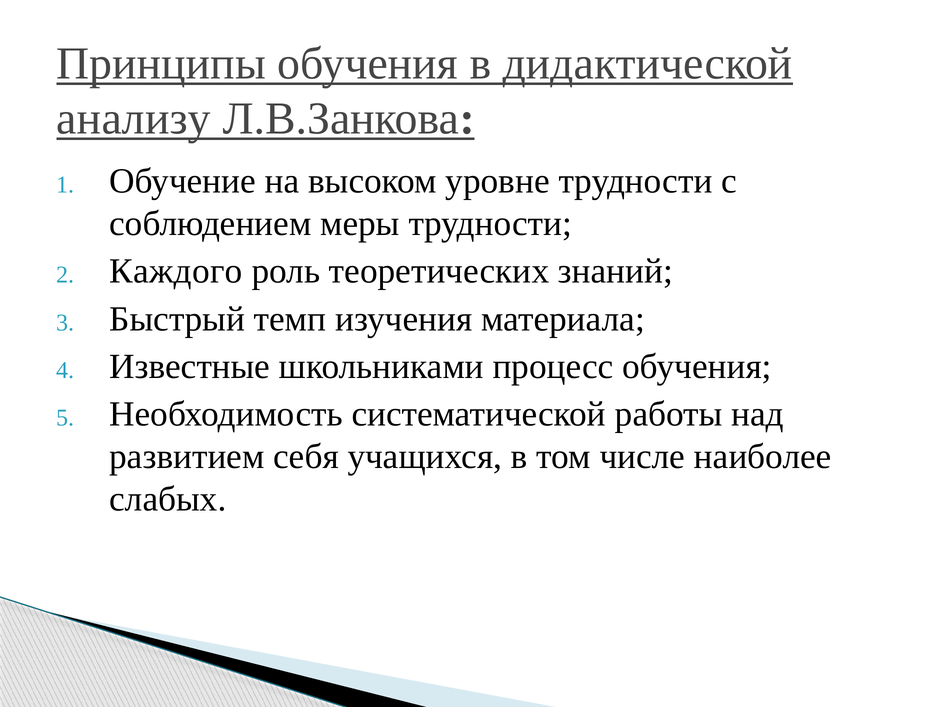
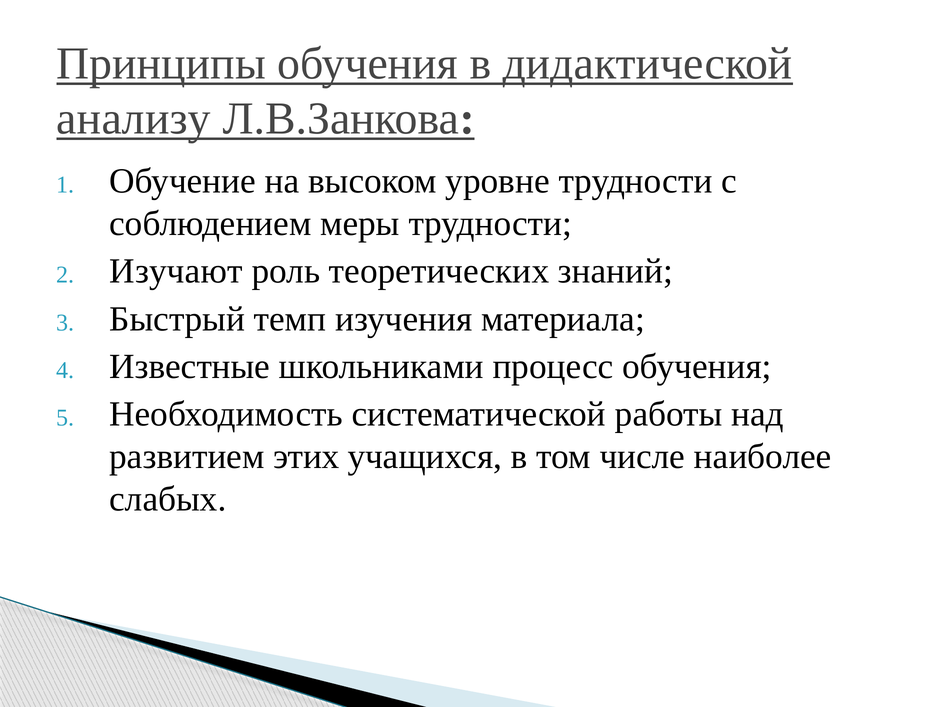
Каждого: Каждого -> Изучают
себя: себя -> этих
